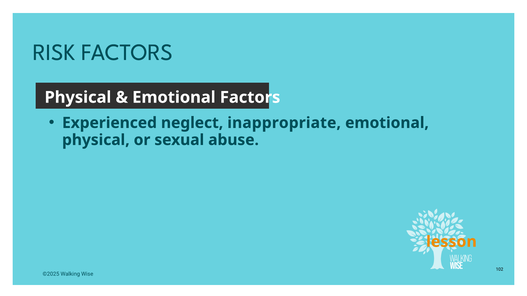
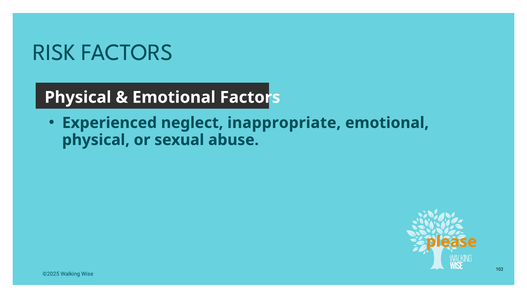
lesson: lesson -> please
